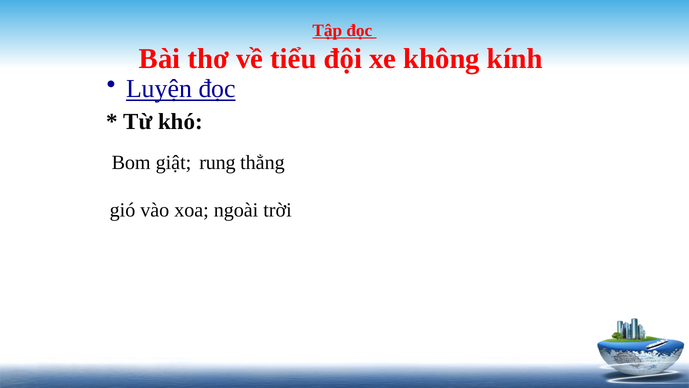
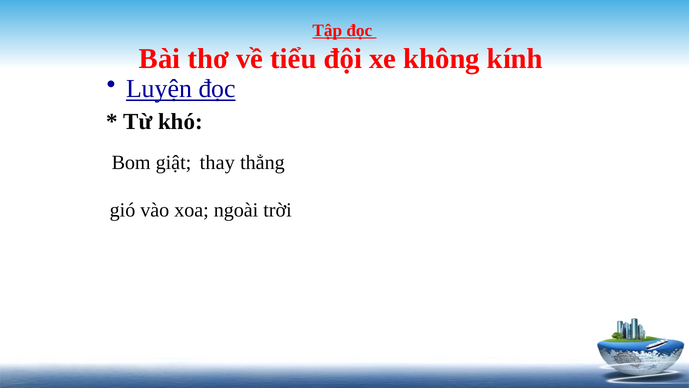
rung: rung -> thay
